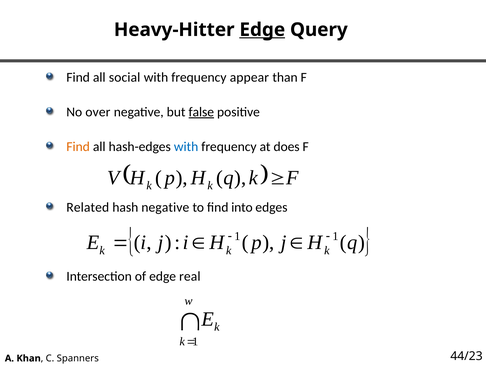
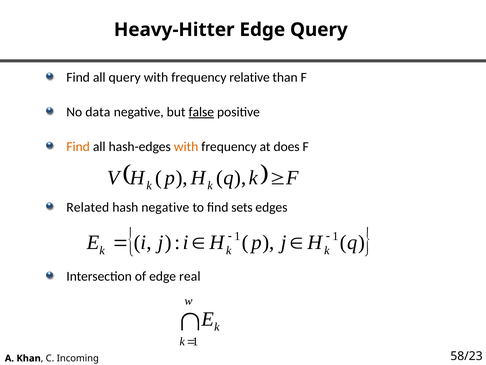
Edge at (262, 30) underline: present -> none
all social: social -> query
appear: appear -> relative
over: over -> data
with at (186, 146) colour: blue -> orange
into: into -> sets
44/23: 44/23 -> 58/23
Spanners: Spanners -> Incoming
